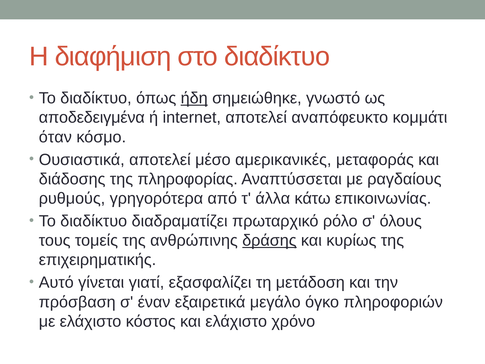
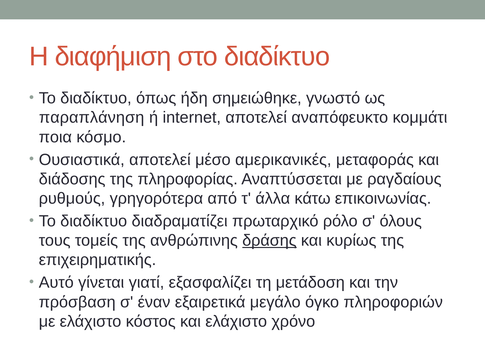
ήδη underline: present -> none
αποδεδειγμένα: αποδεδειγμένα -> παραπλάνηση
όταν: όταν -> ποια
